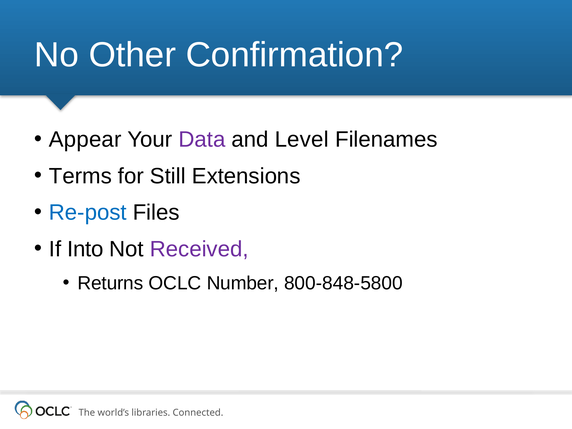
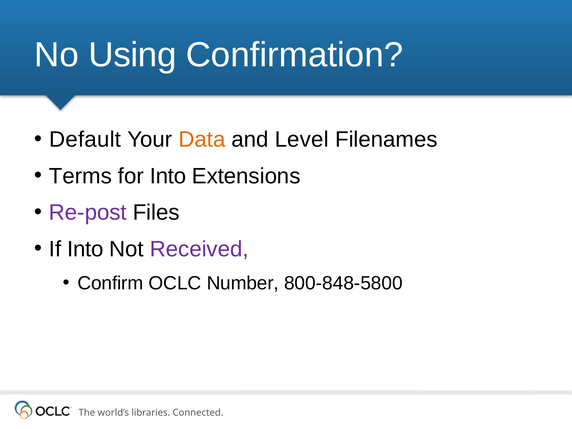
Other: Other -> Using
Appear: Appear -> Default
Data colour: purple -> orange
for Still: Still -> Into
Re-post colour: blue -> purple
Returns: Returns -> Confirm
